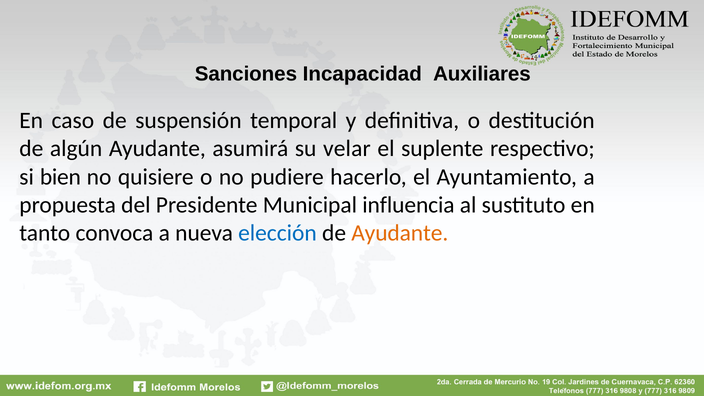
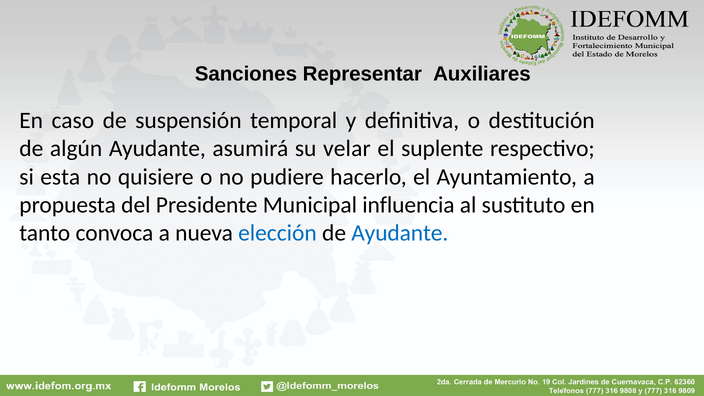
Incapacidad: Incapacidad -> Representar
bien: bien -> esta
Ayudante at (400, 233) colour: orange -> blue
